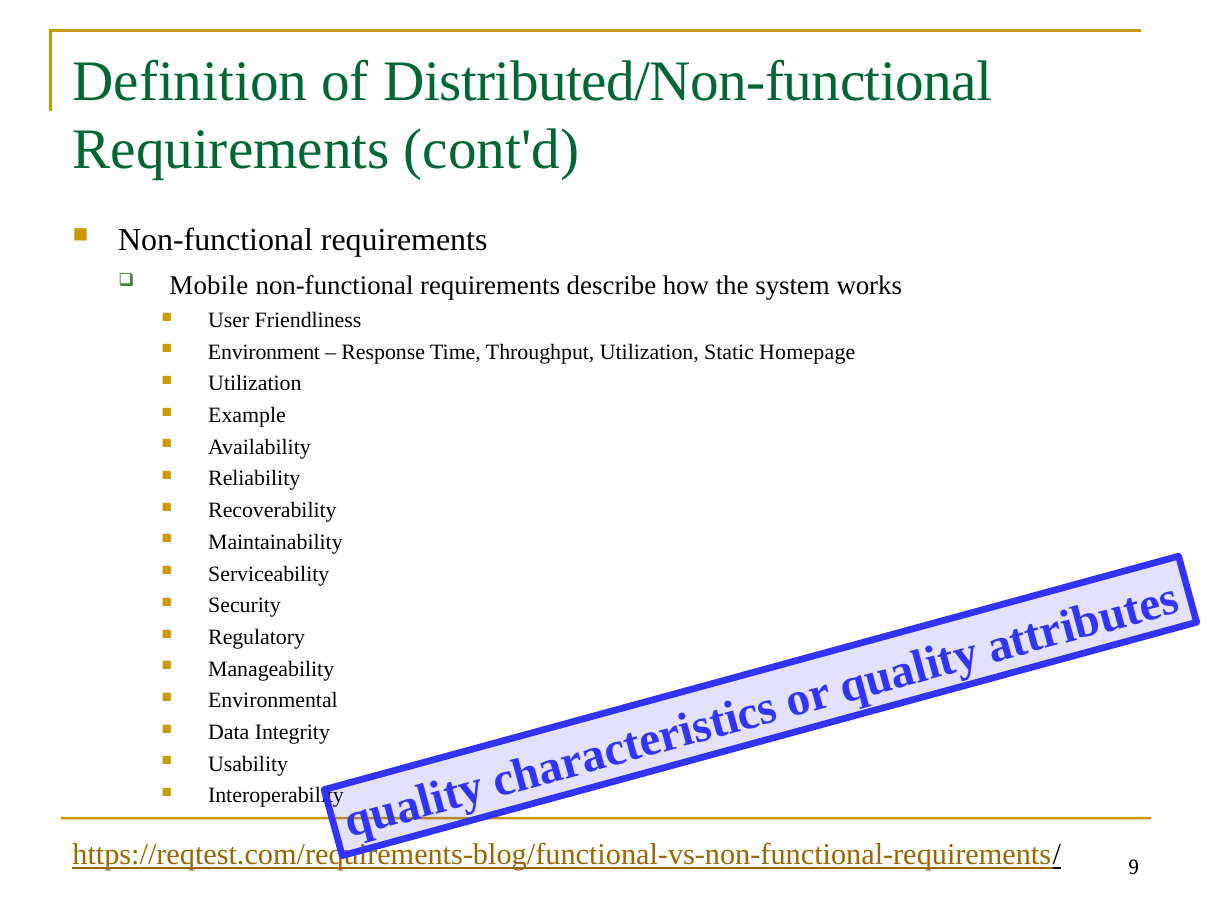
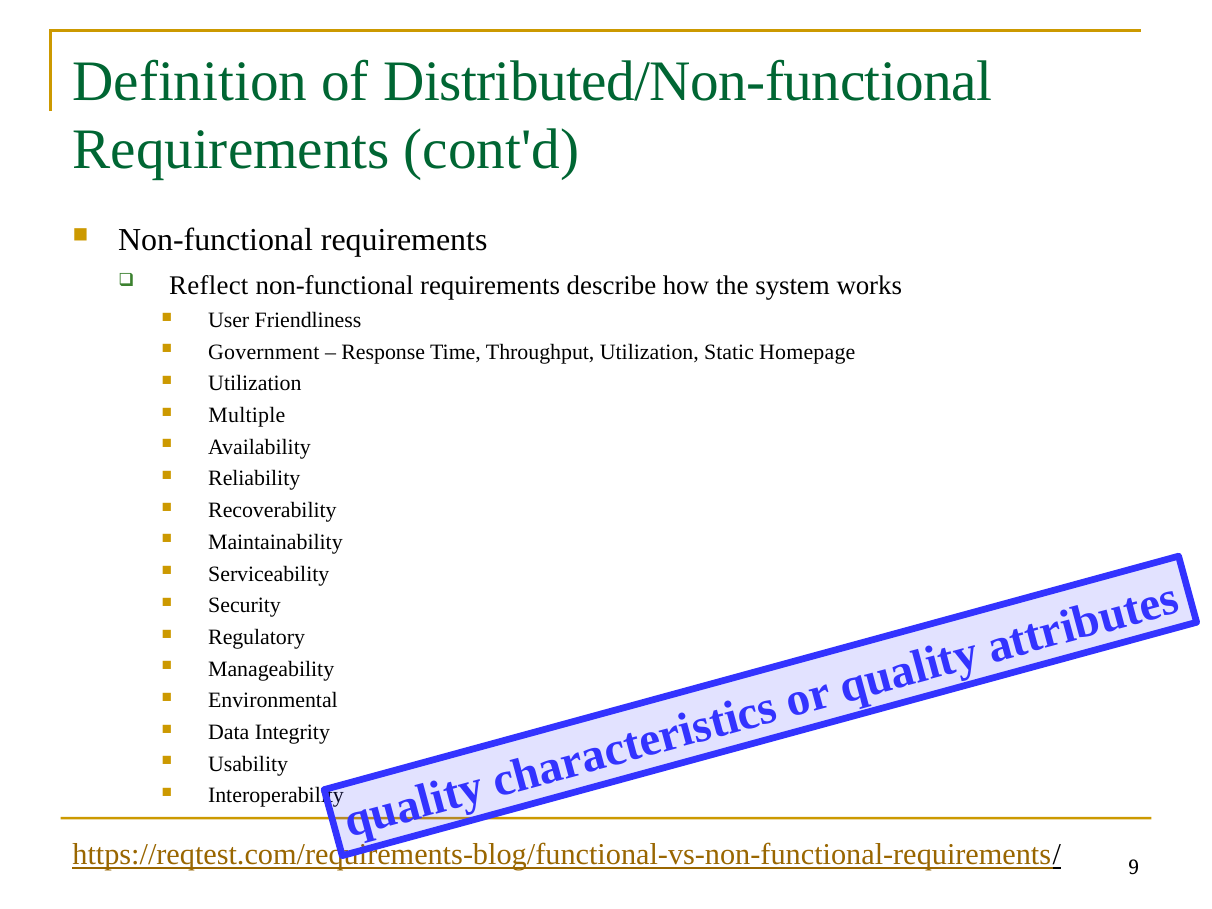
Mobile: Mobile -> Reflect
Environment: Environment -> Government
Example: Example -> Multiple
